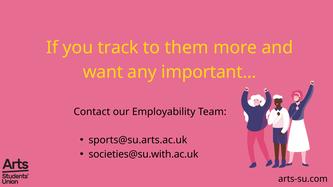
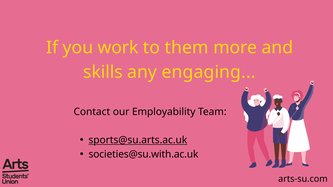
track: track -> work
want: want -> skills
important: important -> engaging
sports@su.arts.ac.uk underline: none -> present
